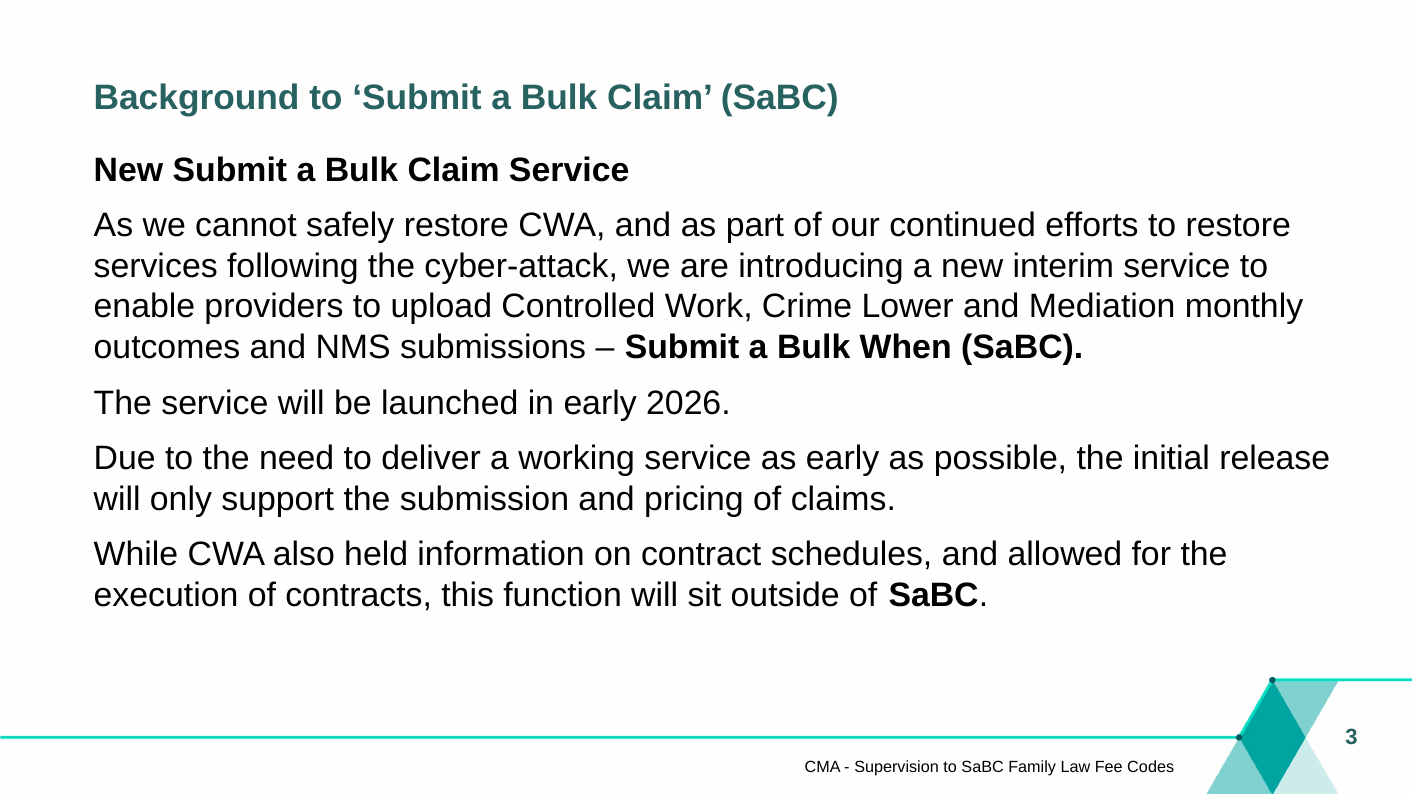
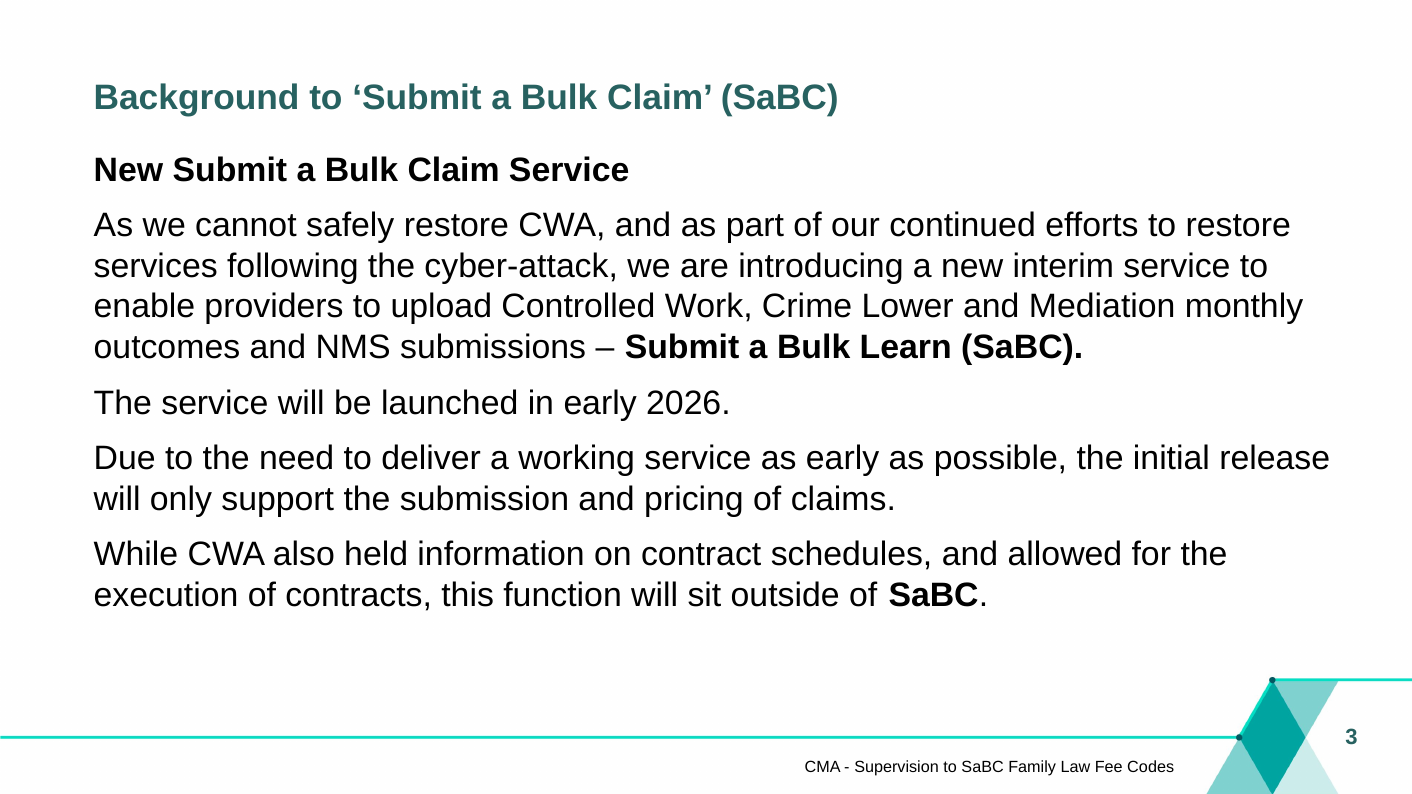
When: When -> Learn
